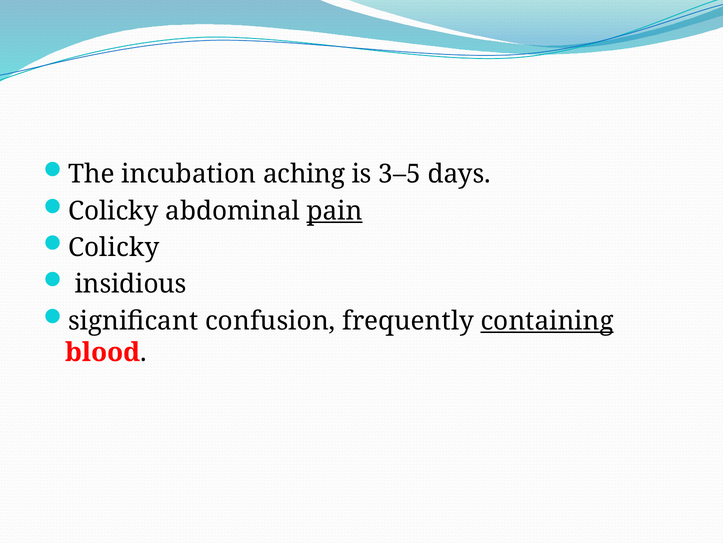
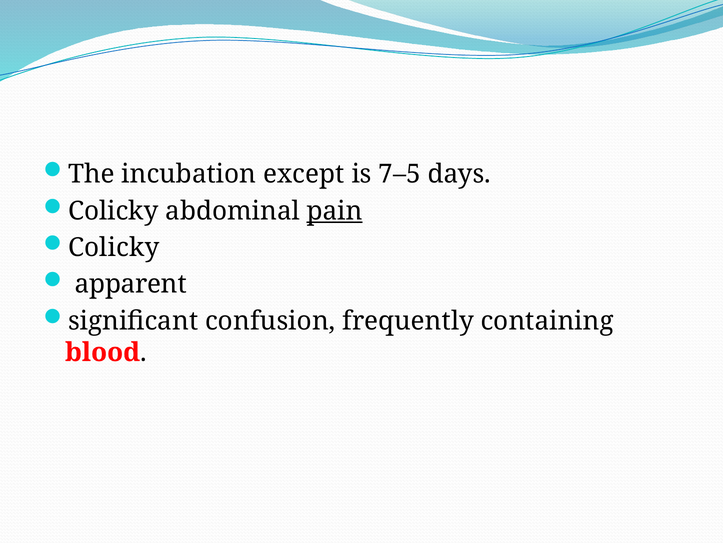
aching: aching -> except
3–5: 3–5 -> 7–5
insidious: insidious -> apparent
containing underline: present -> none
